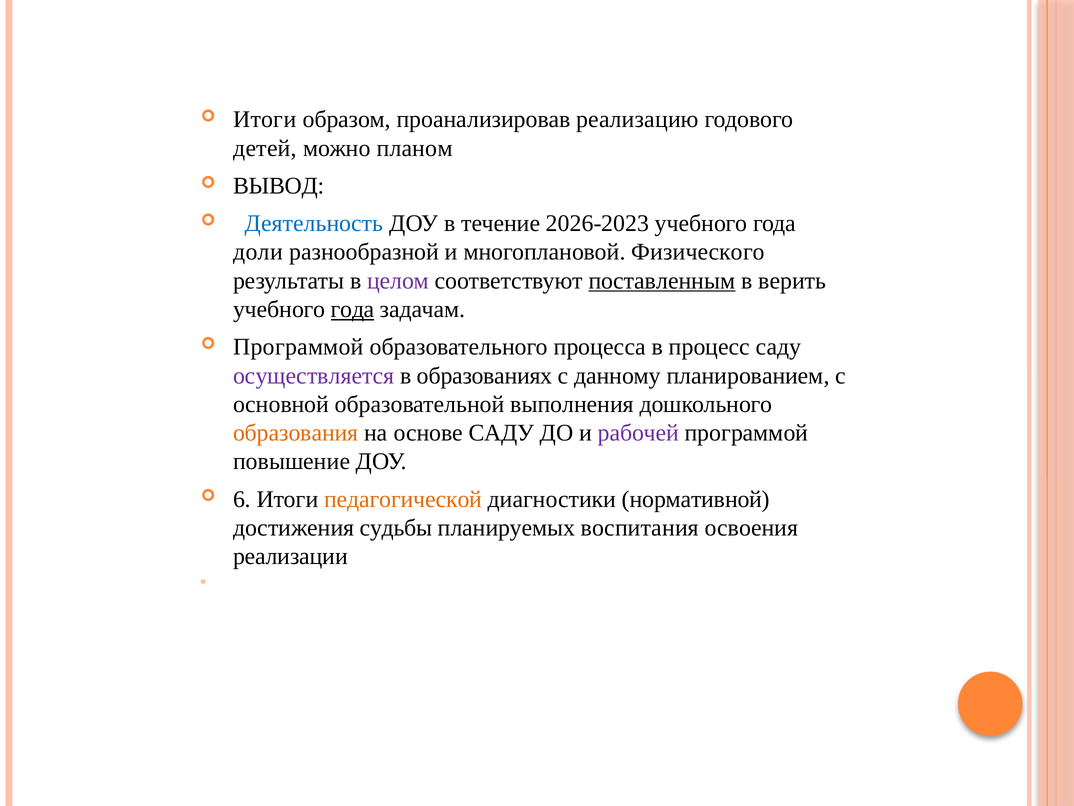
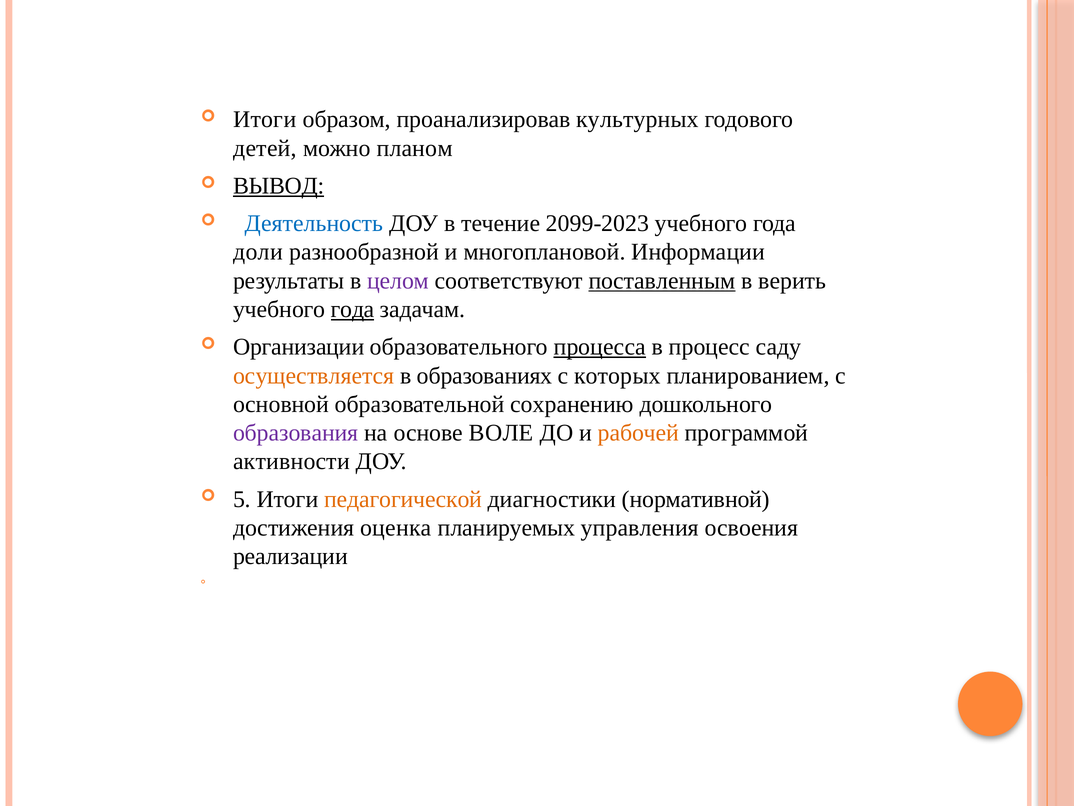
реализацию: реализацию -> культурных
ВЫВОД underline: none -> present
2026-2023: 2026-2023 -> 2099-2023
Физического: Физического -> Информации
Программой at (298, 347): Программой -> Организации
процесса underline: none -> present
осуществляется colour: purple -> orange
данному: данному -> которых
выполнения: выполнения -> сохранению
образования colour: orange -> purple
основе САДУ: САДУ -> ВОЛЕ
рабочей colour: purple -> orange
повышение: повышение -> активности
6: 6 -> 5
судьбы: судьбы -> оценка
воспитания: воспитания -> управления
